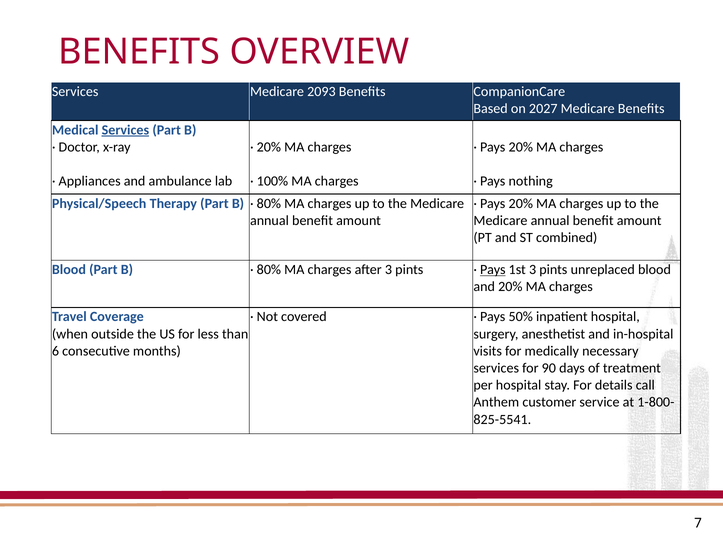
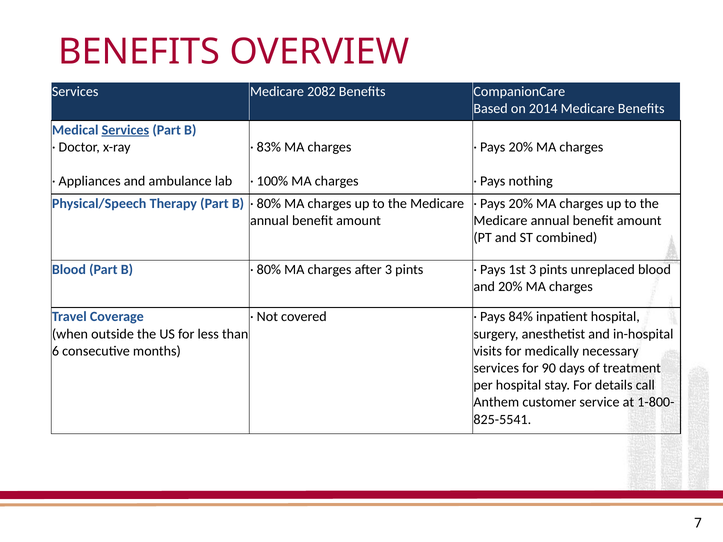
2093: 2093 -> 2082
2027: 2027 -> 2014
20% at (269, 147): 20% -> 83%
Pays at (493, 270) underline: present -> none
50%: 50% -> 84%
